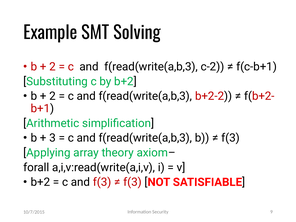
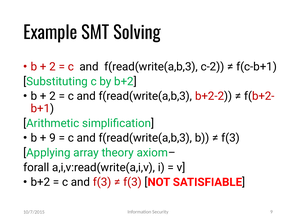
3 at (53, 138): 3 -> 9
